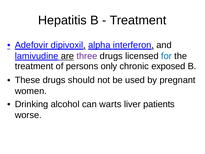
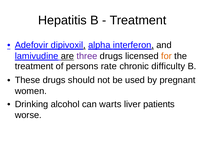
for colour: blue -> orange
only: only -> rate
exposed: exposed -> difficulty
